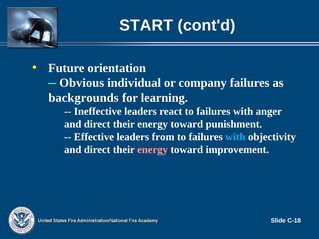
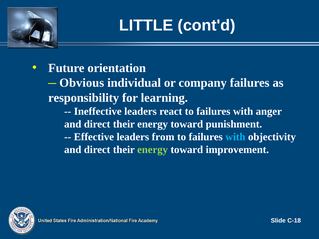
START: START -> LITTLE
backgrounds: backgrounds -> responsibility
energy at (153, 150) colour: pink -> light green
